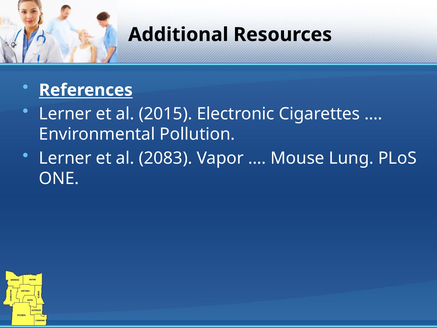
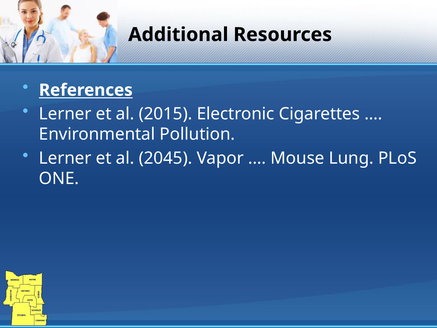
2083: 2083 -> 2045
